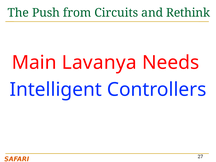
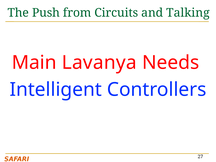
Rethink: Rethink -> Talking
